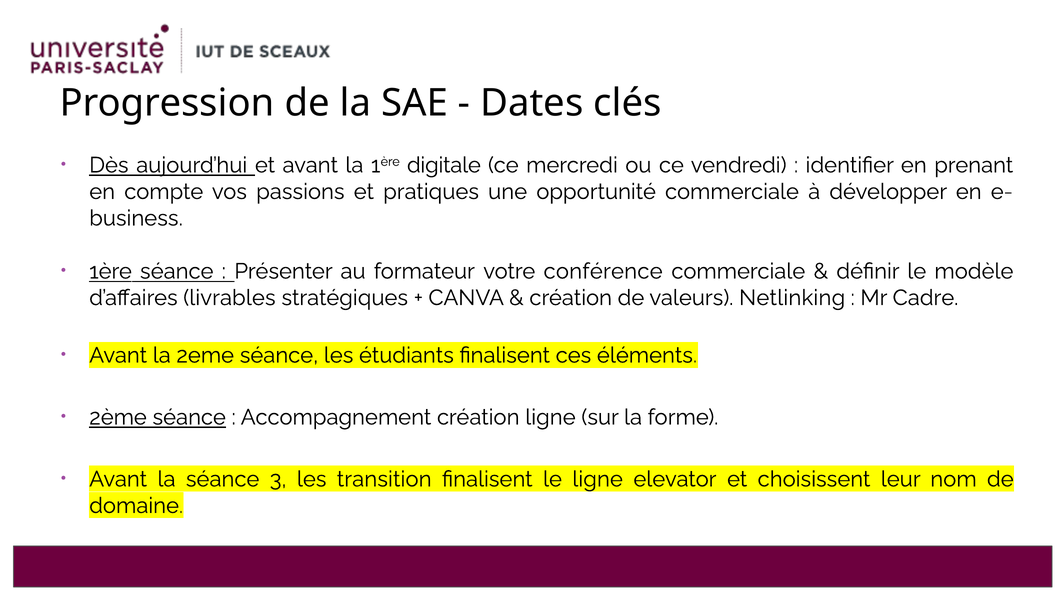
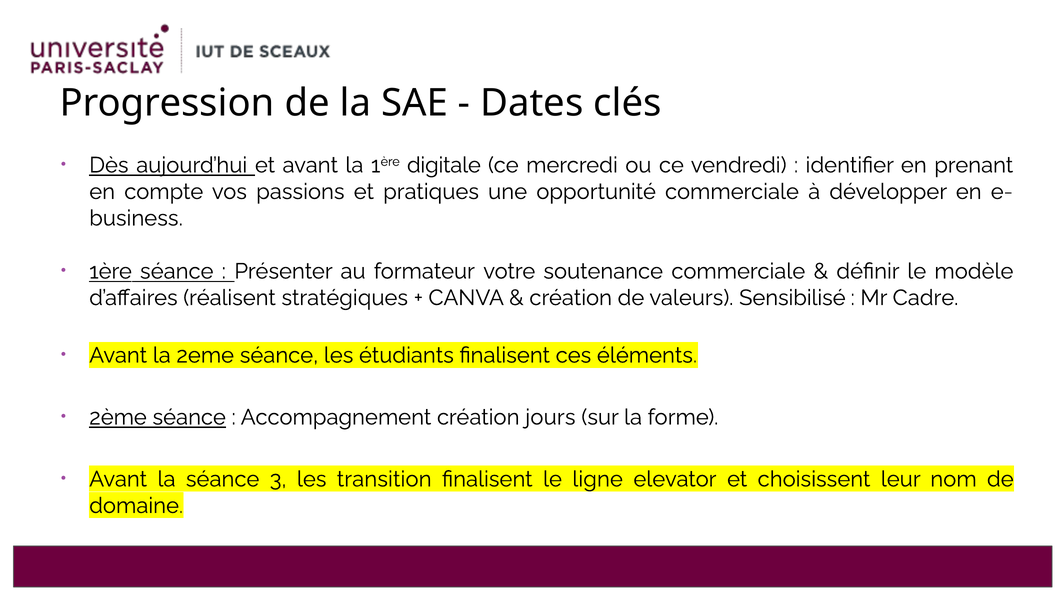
conférence: conférence -> soutenance
livrables: livrables -> réalisent
Netlinking: Netlinking -> Sensibilisé
création ligne: ligne -> jours
